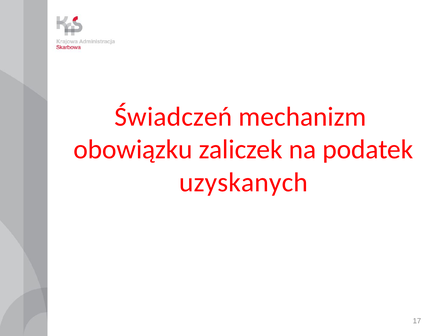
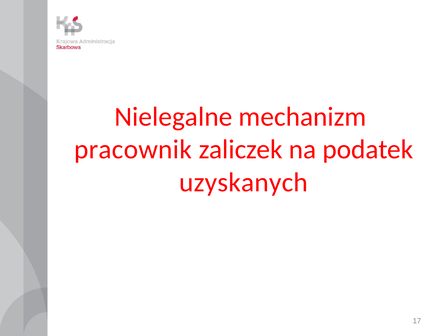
Świadczeń: Świadczeń -> Nielegalne
obowiązku: obowiązku -> pracownik
